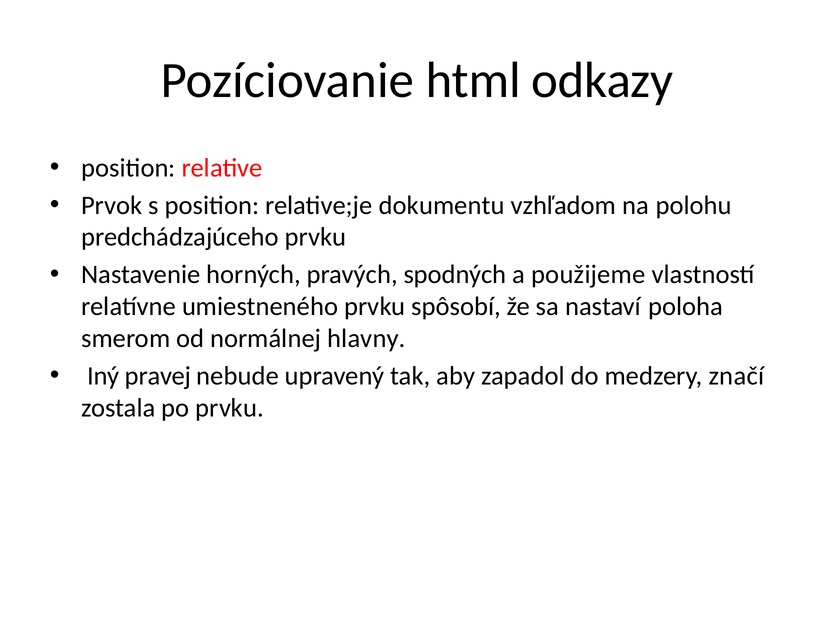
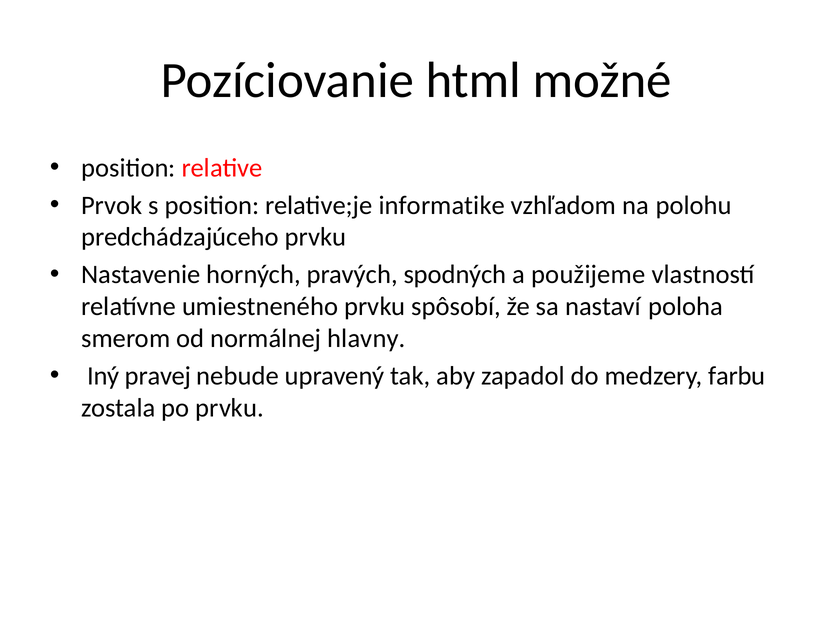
odkazy: odkazy -> možné
dokumentu: dokumentu -> informatike
značí: značí -> farbu
